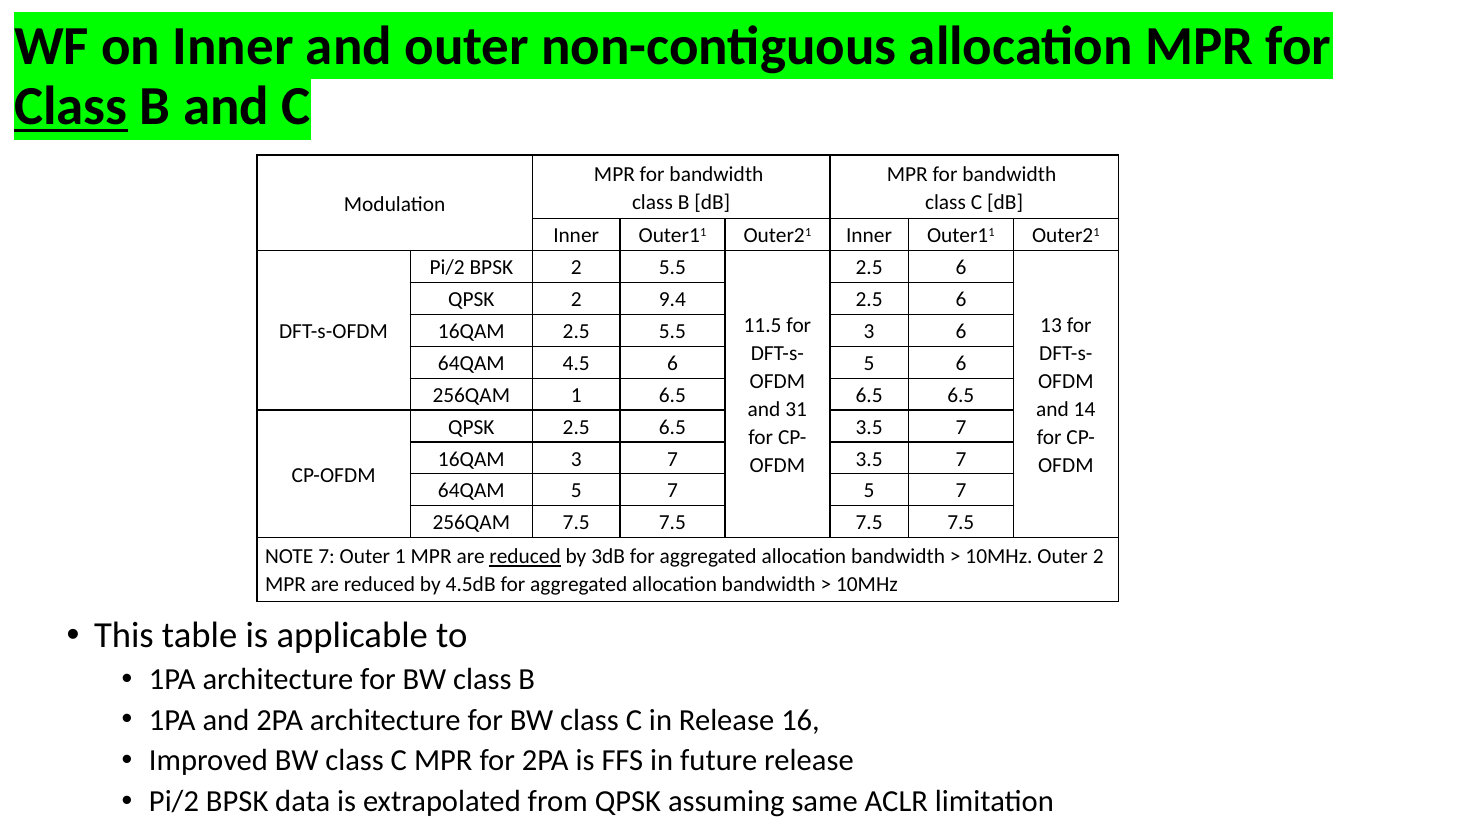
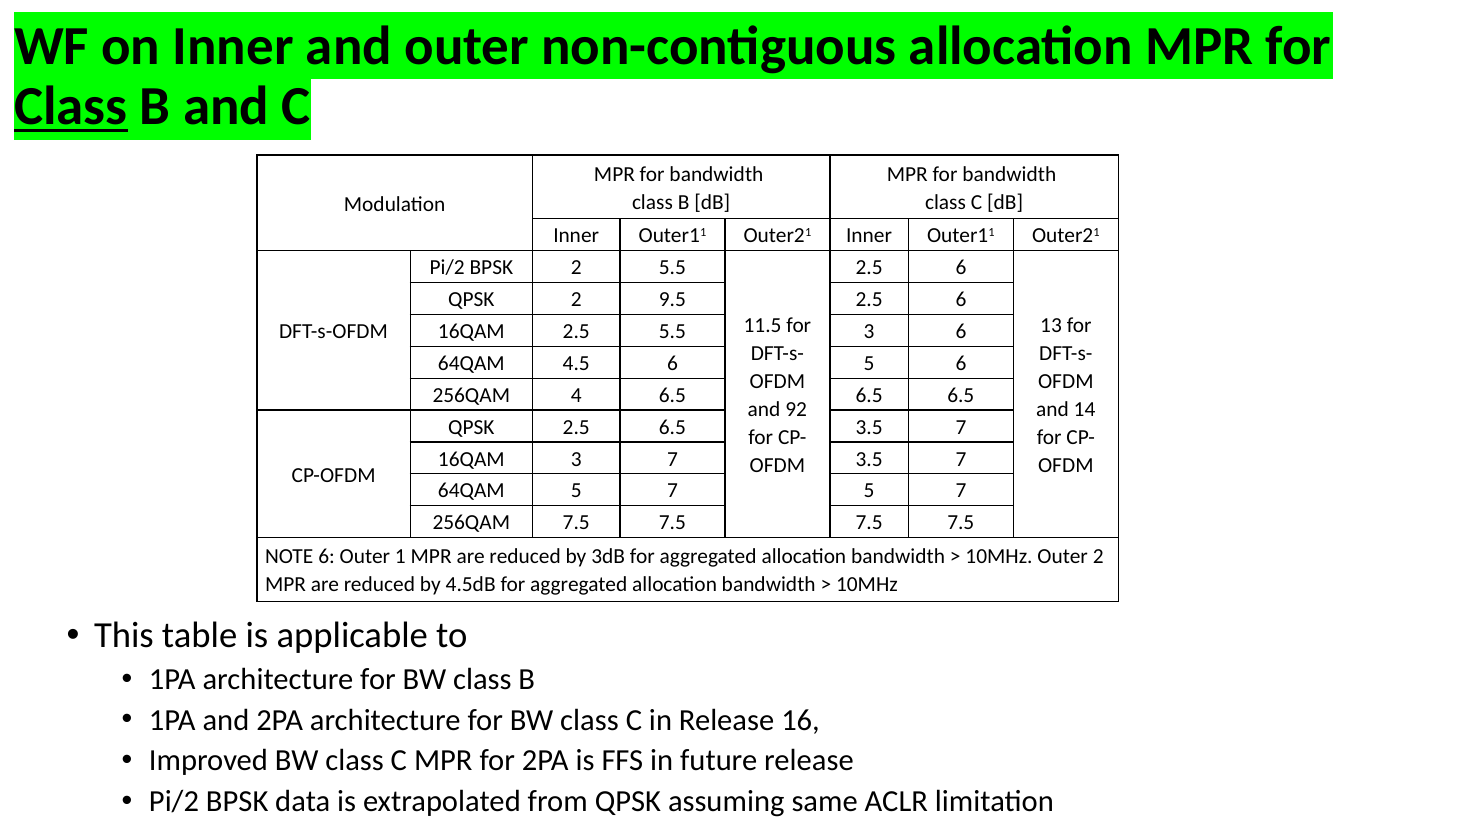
9.4: 9.4 -> 9.5
256QAM 1: 1 -> 4
31: 31 -> 92
NOTE 7: 7 -> 6
reduced at (525, 556) underline: present -> none
